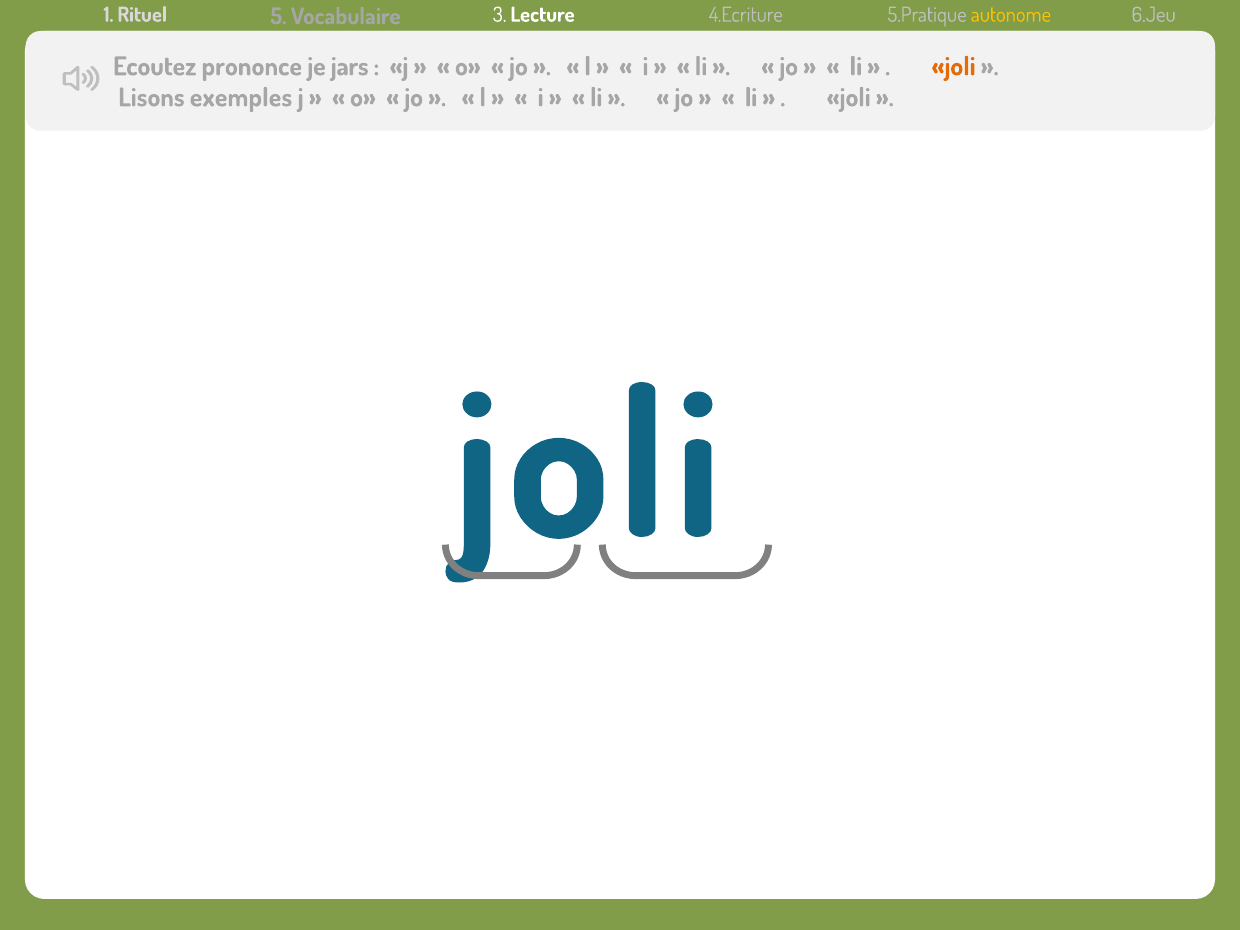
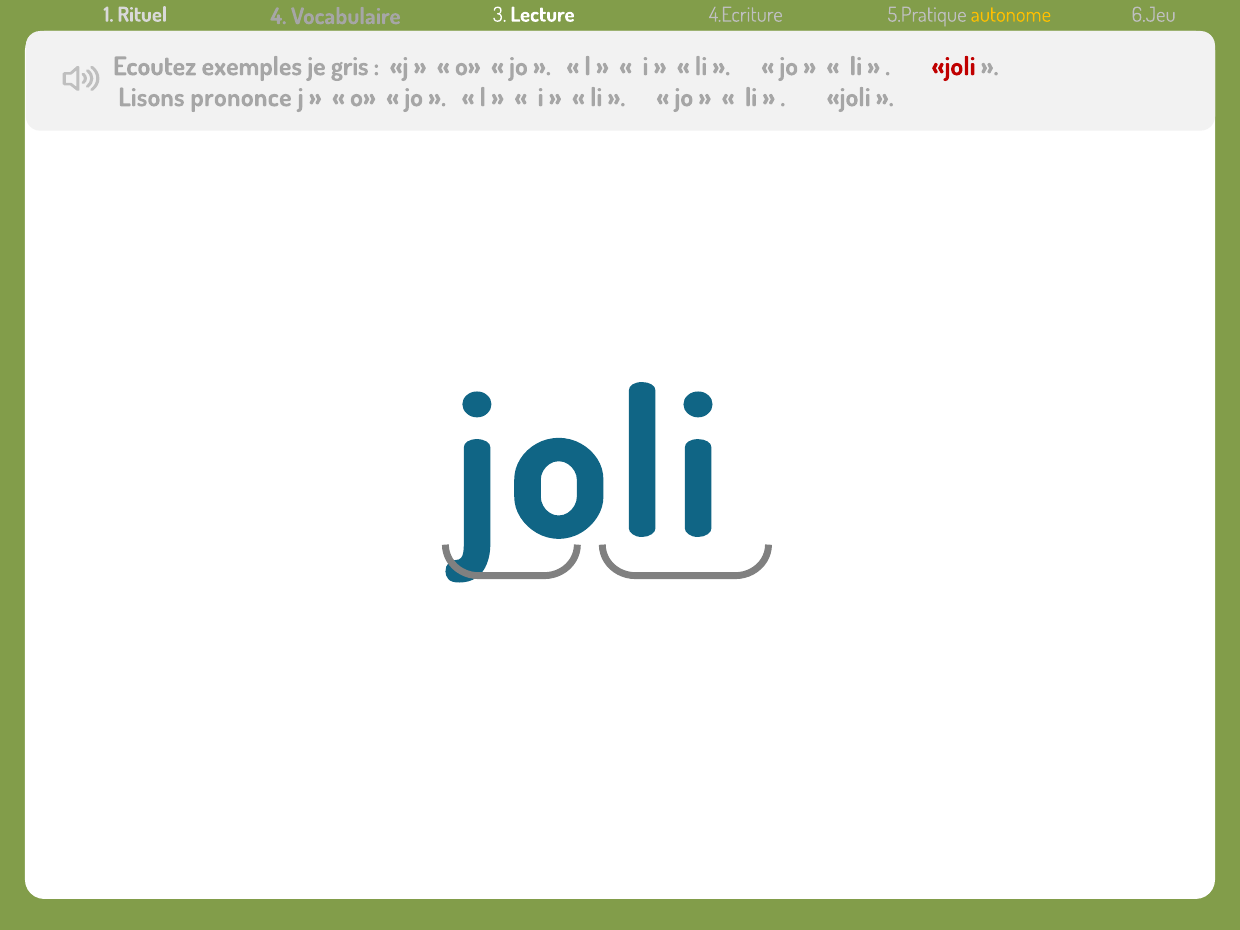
5: 5 -> 4
prononce: prononce -> exemples
jars: jars -> gris
joli at (954, 67) colour: orange -> red
exemples: exemples -> prononce
